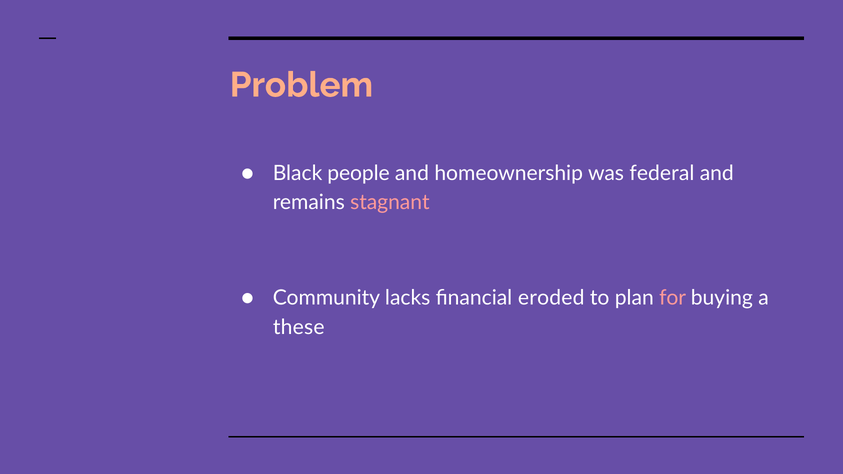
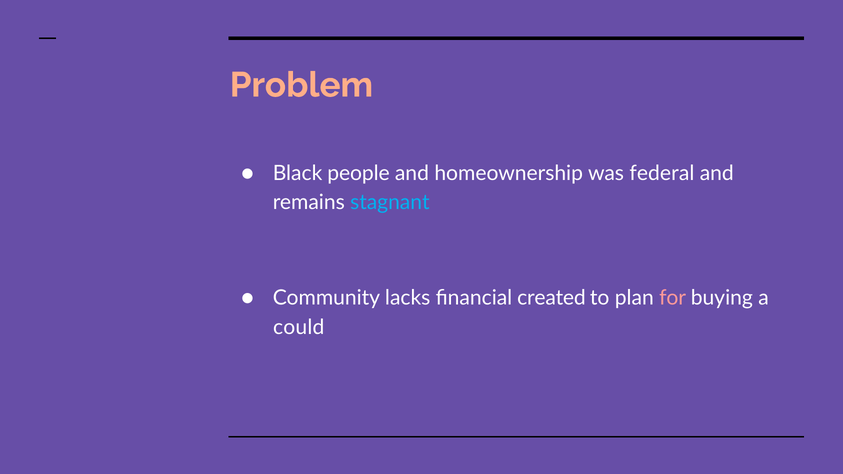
stagnant colour: pink -> light blue
eroded: eroded -> created
these: these -> could
